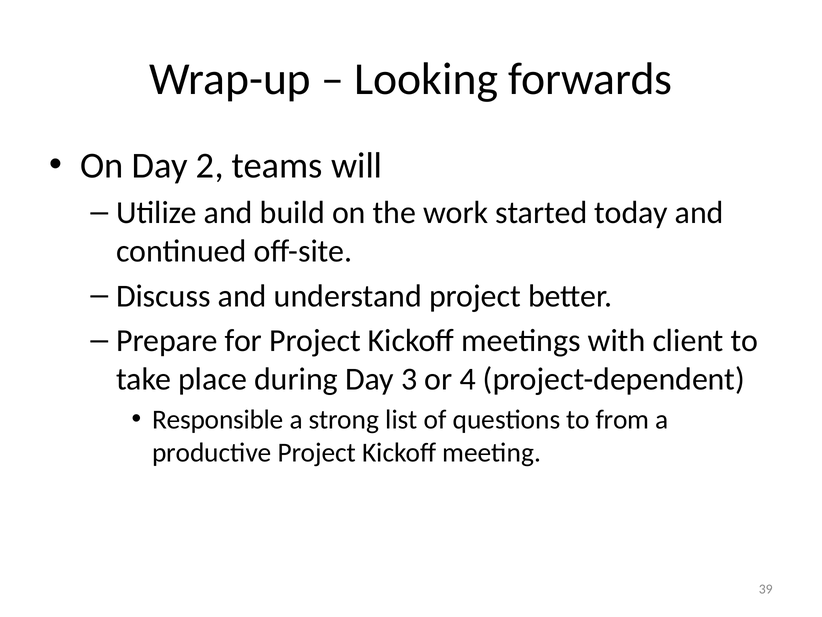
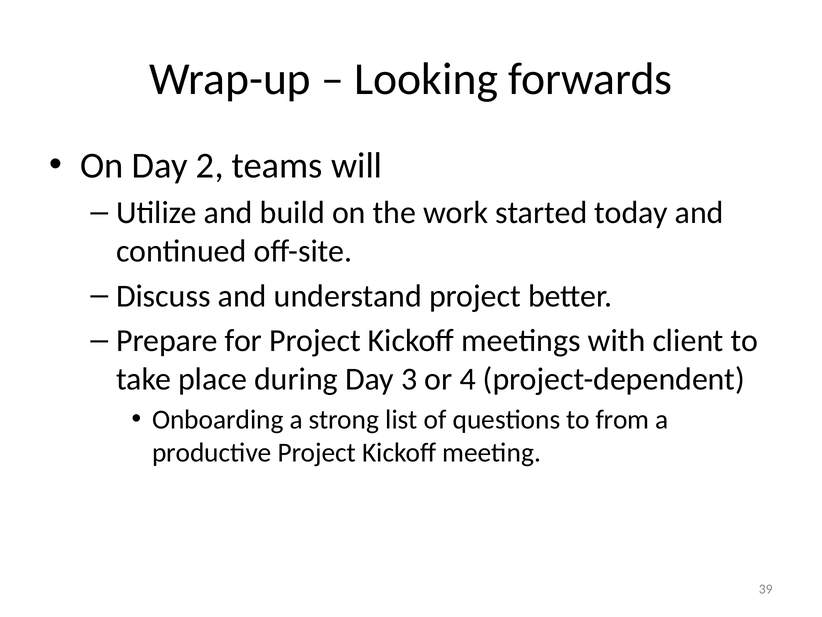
Responsible: Responsible -> Onboarding
